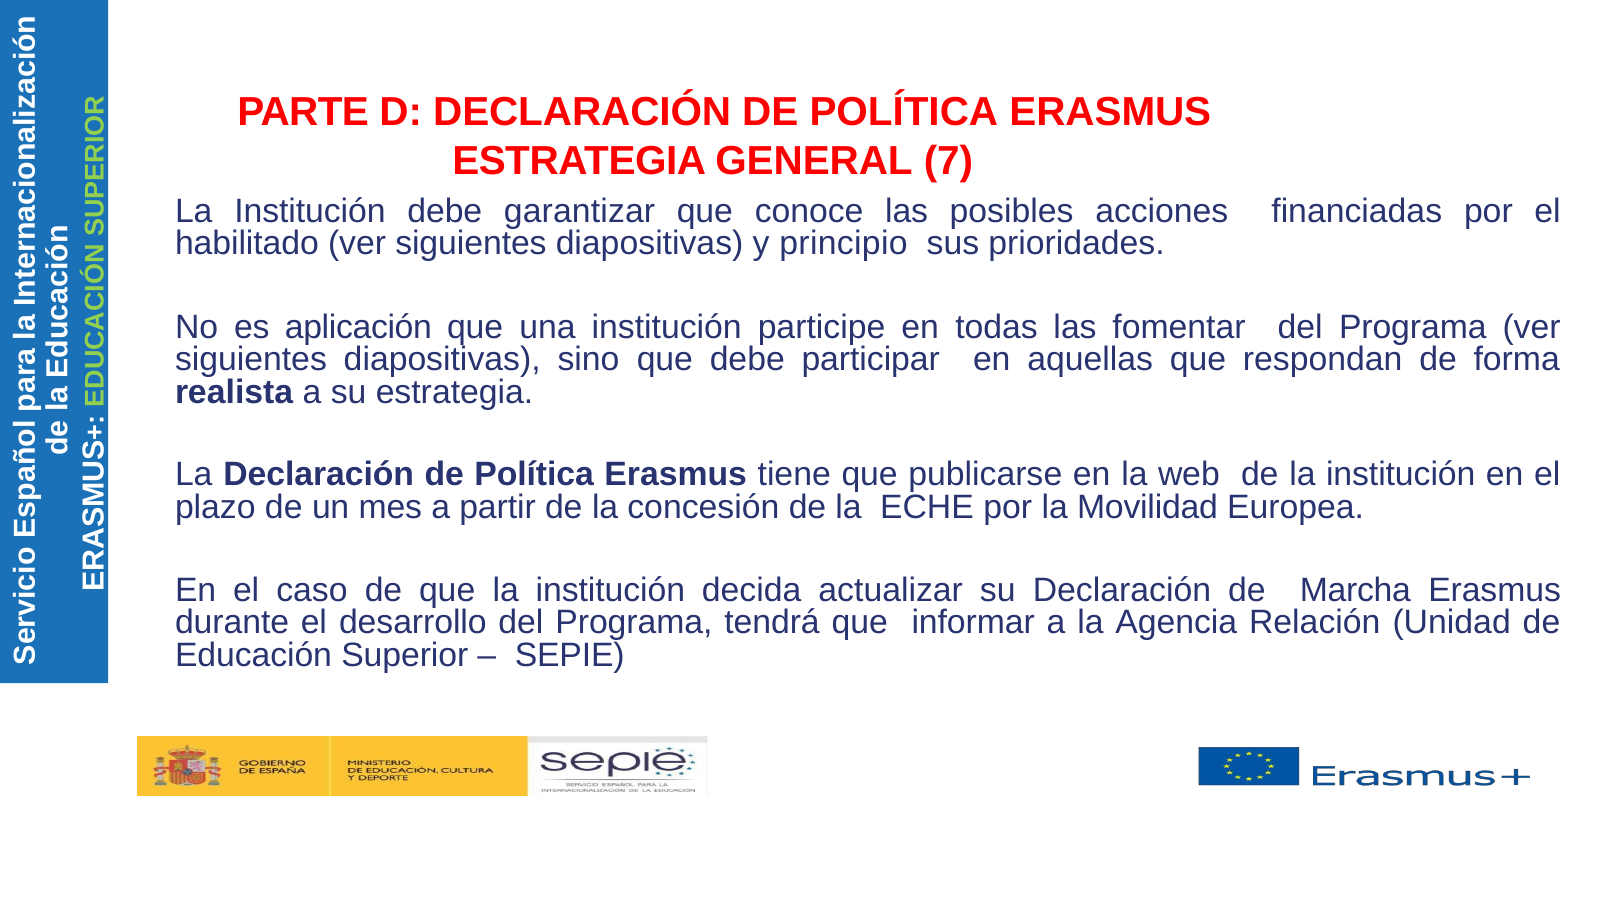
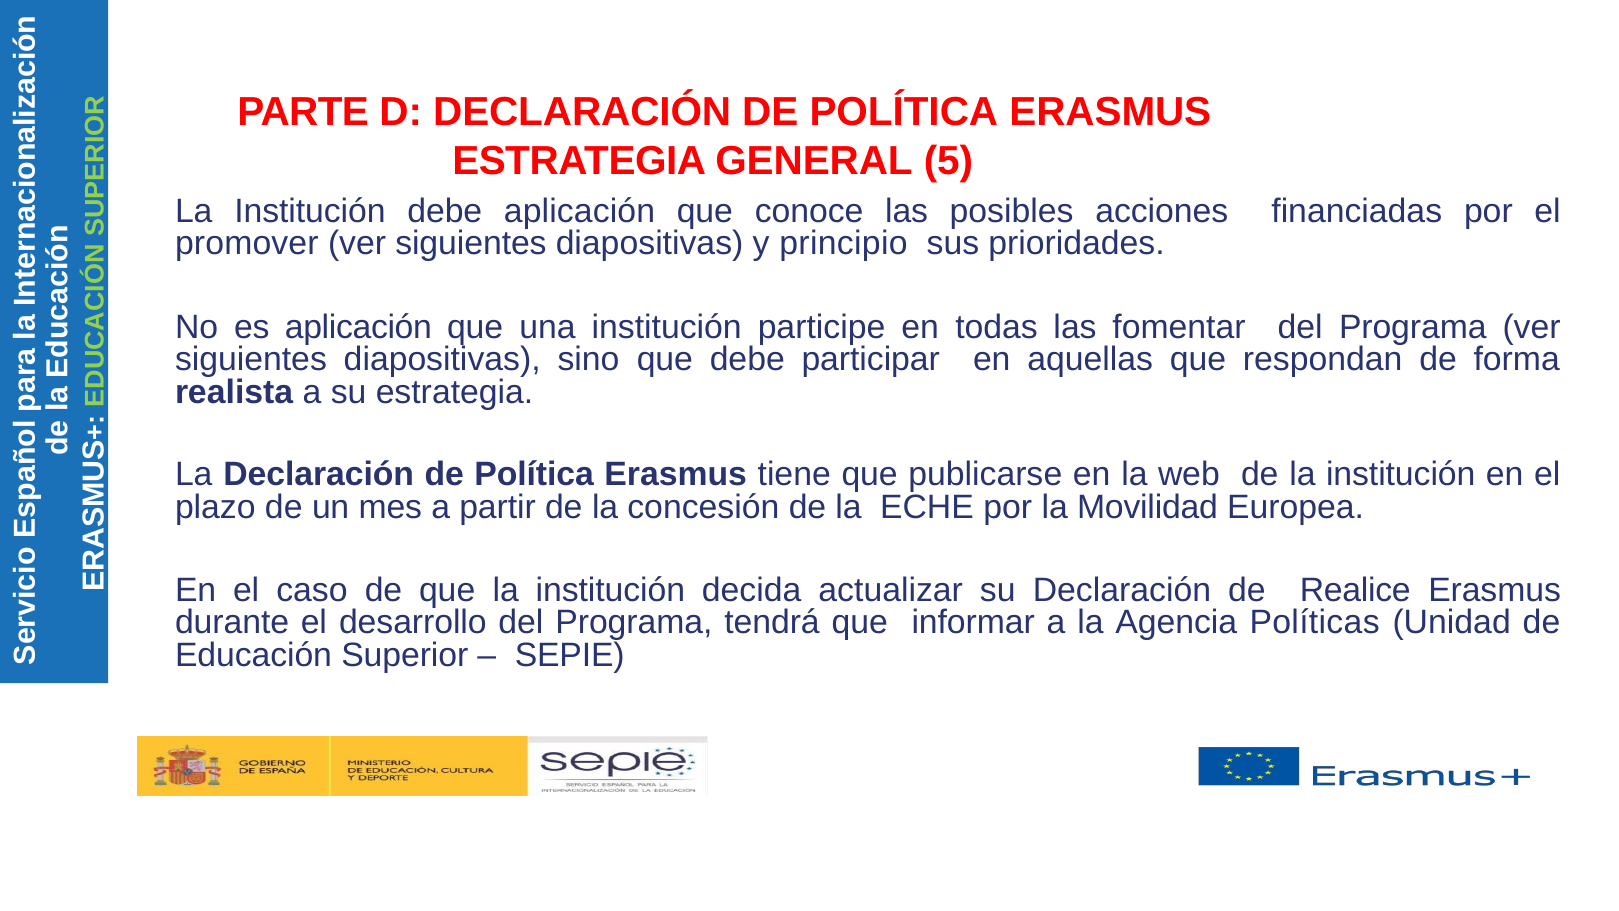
7: 7 -> 5
debe garantizar: garantizar -> aplicación
habilitado: habilitado -> promover
Marcha: Marcha -> Realice
Relación: Relación -> Políticas
